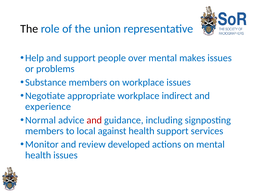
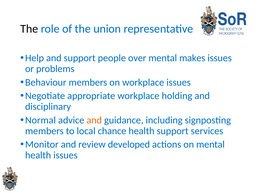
Substance: Substance -> Behaviour
indirect: indirect -> holding
experience: experience -> disciplinary
and at (94, 120) colour: red -> orange
against: against -> chance
